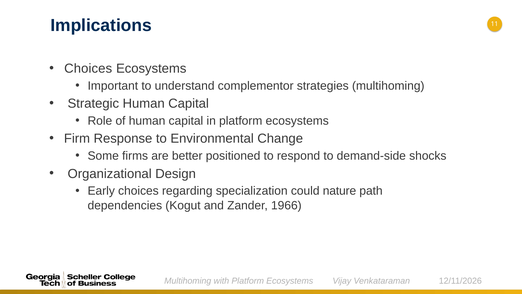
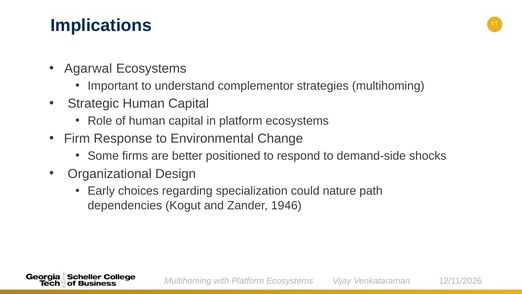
Choices at (88, 68): Choices -> Agarwal
1966: 1966 -> 1946
